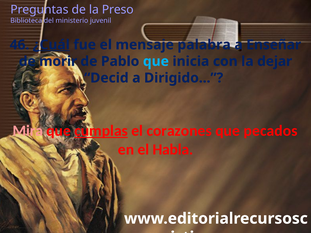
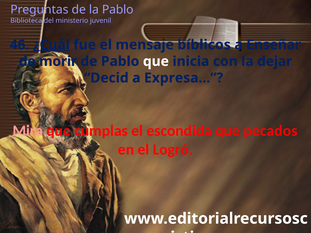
la Preso: Preso -> Pablo
palabra: palabra -> bíblicos
que at (156, 61) colour: light blue -> white
Dirigido: Dirigido -> Expresa
cumplas underline: present -> none
corazones: corazones -> escondida
Habla: Habla -> Logró
